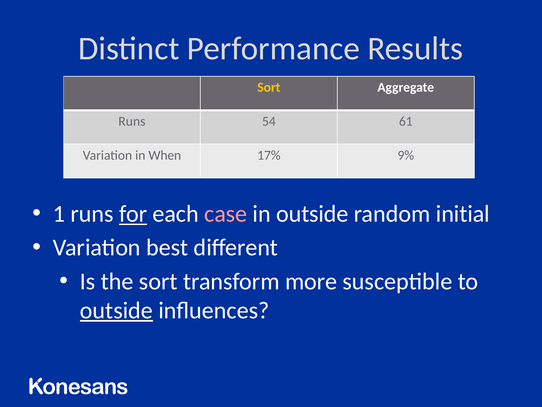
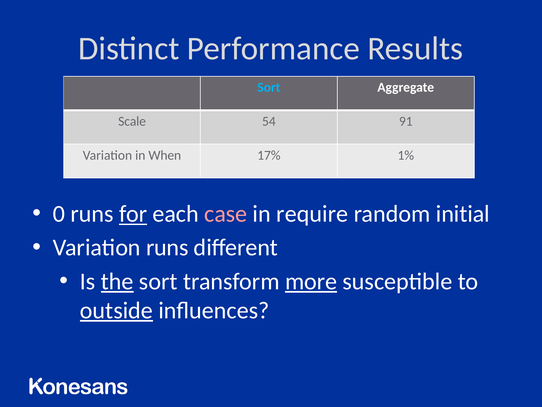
Sort at (269, 87) colour: yellow -> light blue
Runs at (132, 121): Runs -> Scale
61: 61 -> 91
9%: 9% -> 1%
1: 1 -> 0
in outside: outside -> require
Variation best: best -> runs
the underline: none -> present
more underline: none -> present
